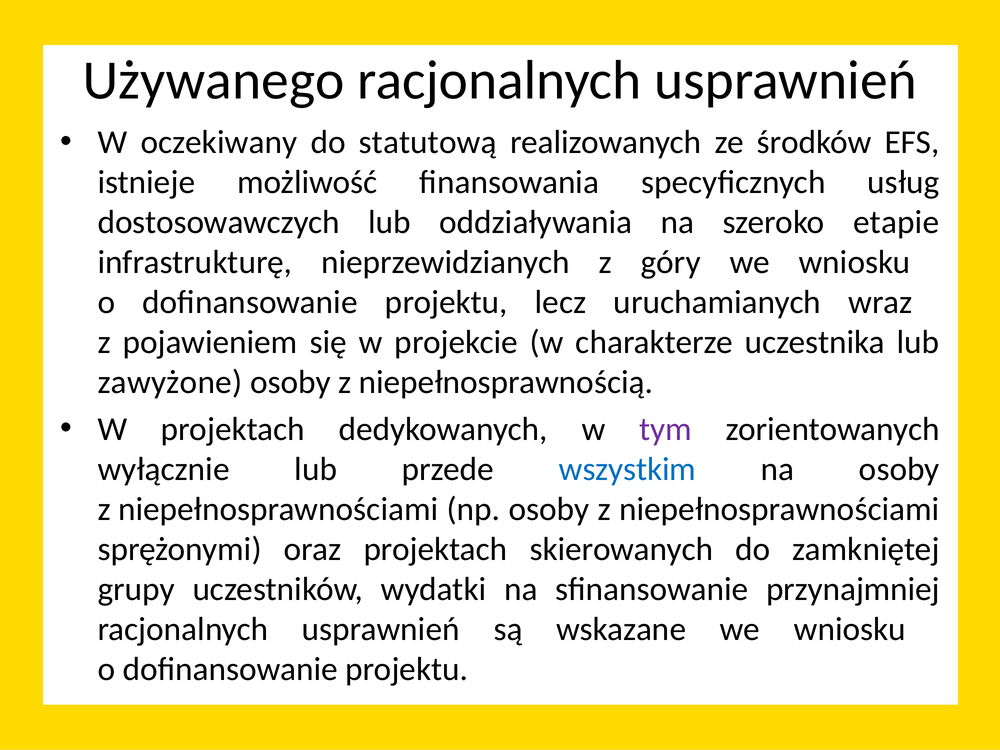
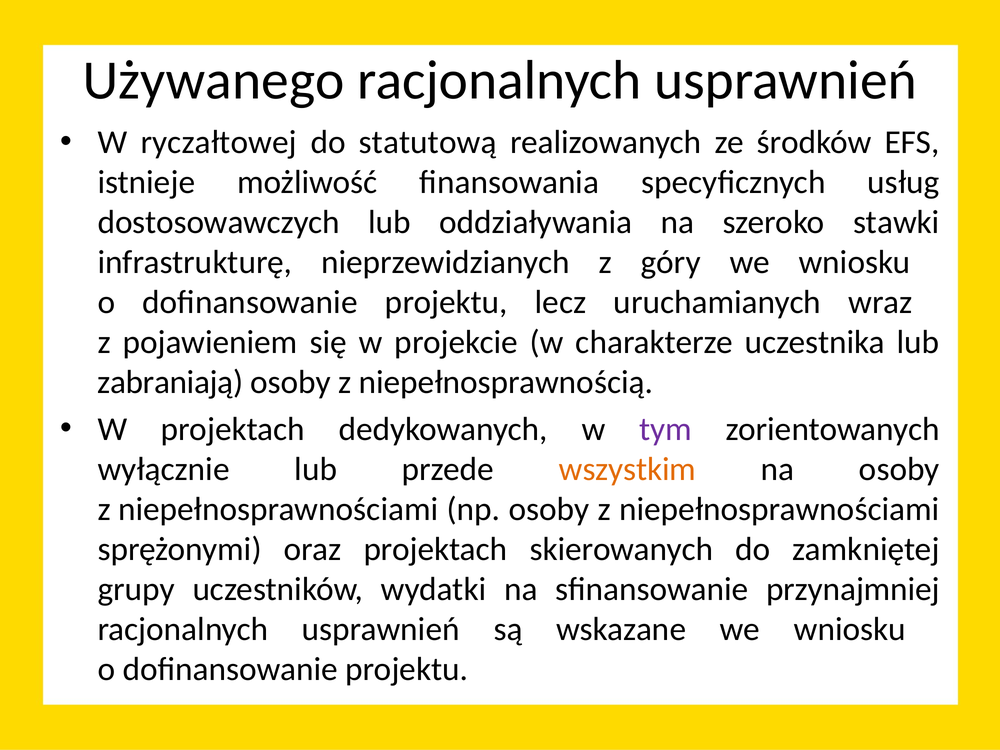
oczekiwany: oczekiwany -> ryczałtowej
etapie: etapie -> stawki
zawyżone: zawyżone -> zabraniają
wszystkim colour: blue -> orange
